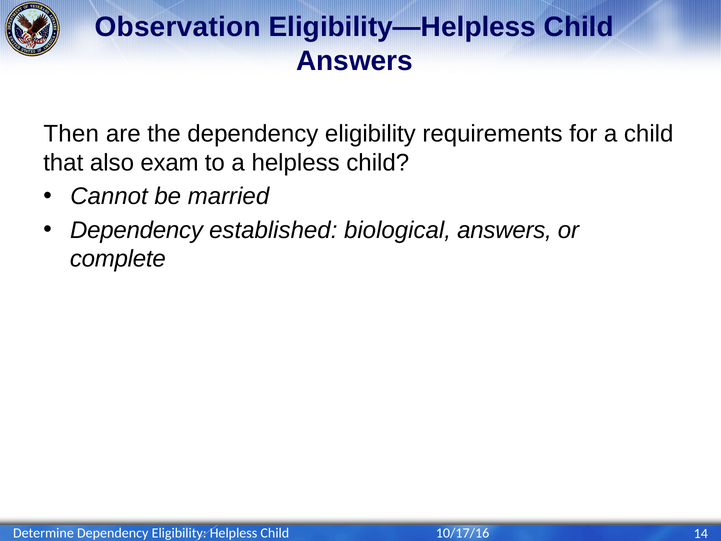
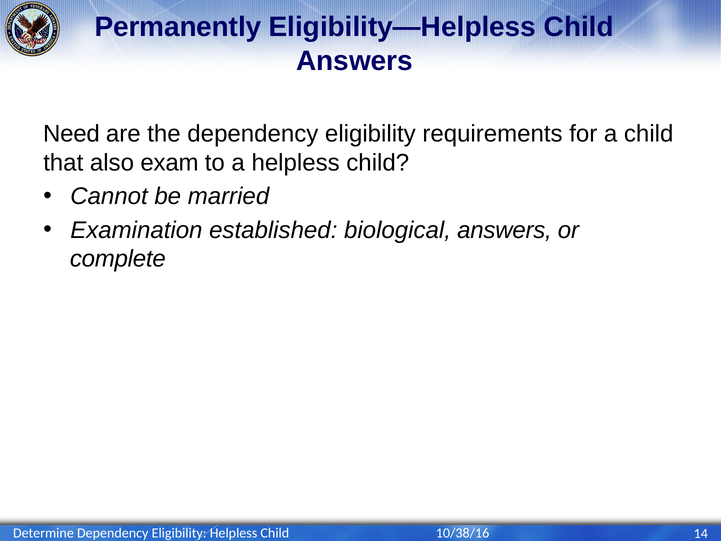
Observation: Observation -> Permanently
Then: Then -> Need
Dependency at (137, 230): Dependency -> Examination
10/17/16: 10/17/16 -> 10/38/16
